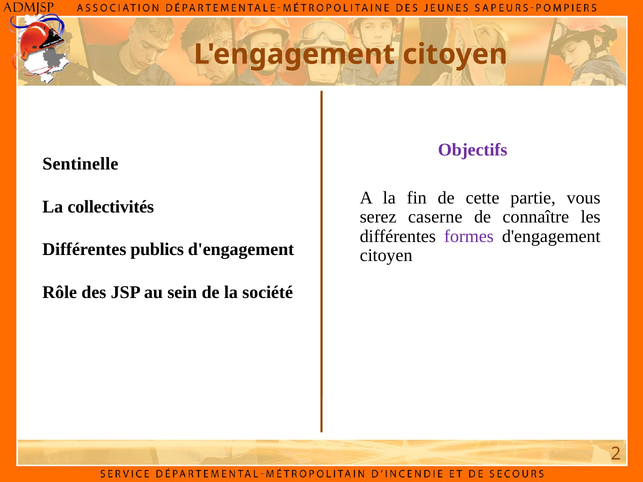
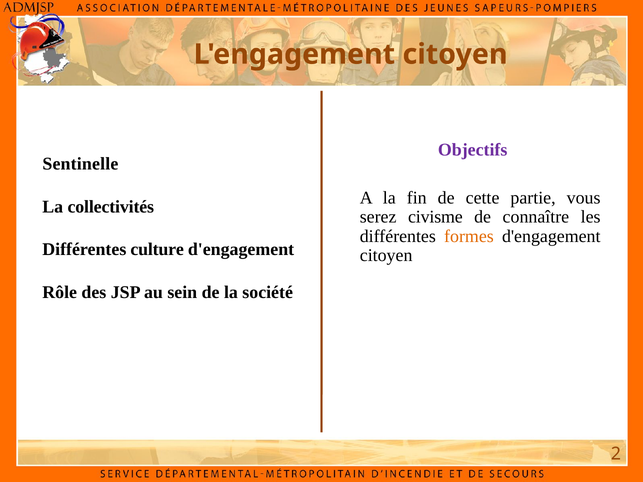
caserne: caserne -> civisme
formes colour: purple -> orange
publics: publics -> culture
